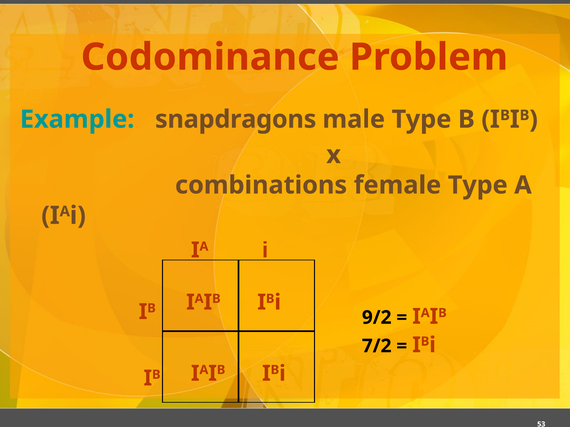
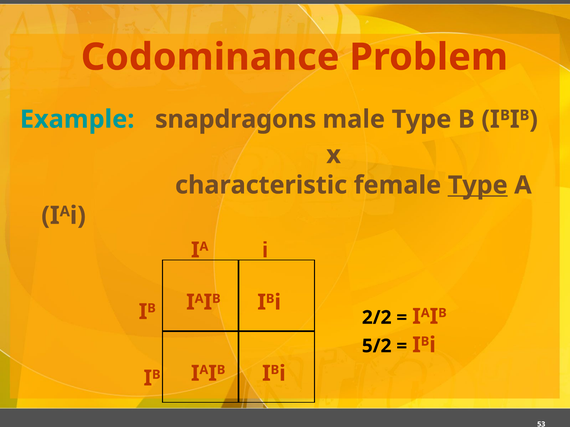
combinations: combinations -> characteristic
Type at (478, 185) underline: none -> present
9/2: 9/2 -> 2/2
7/2: 7/2 -> 5/2
